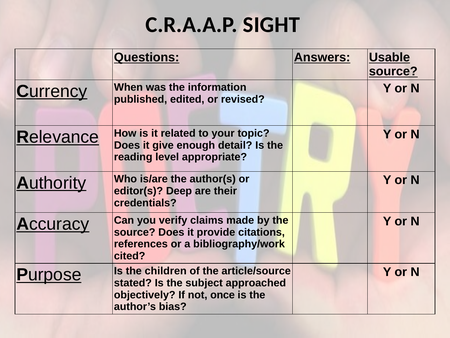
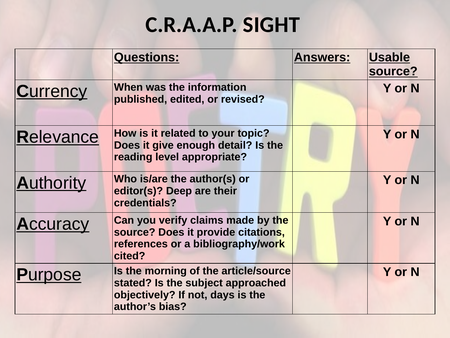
children: children -> morning
once: once -> days
